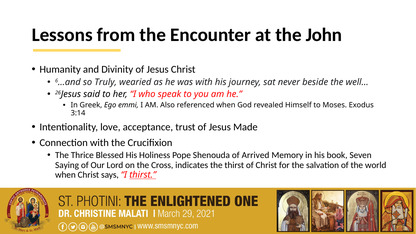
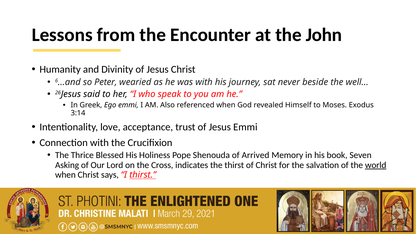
Truly: Truly -> Peter
Jesus Made: Made -> Emmi
Saying: Saying -> Asking
world underline: none -> present
